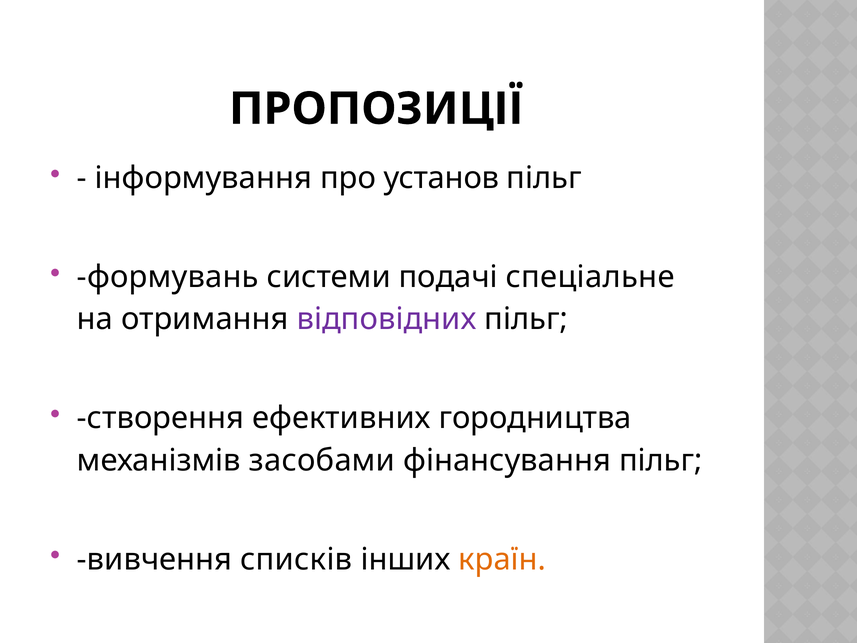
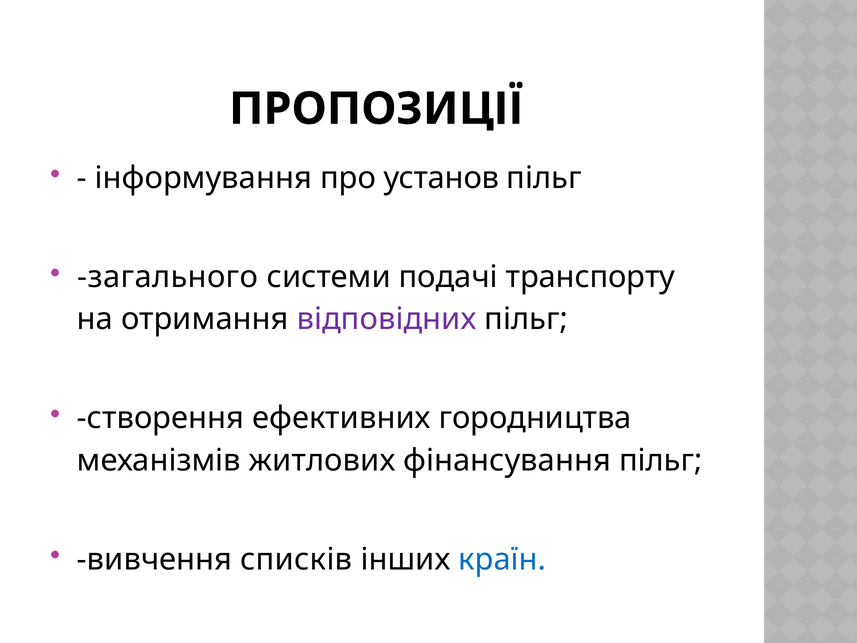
формувань: формувань -> загального
спеціальне: спеціальне -> транспорту
засобами: засобами -> житлових
країн colour: orange -> blue
